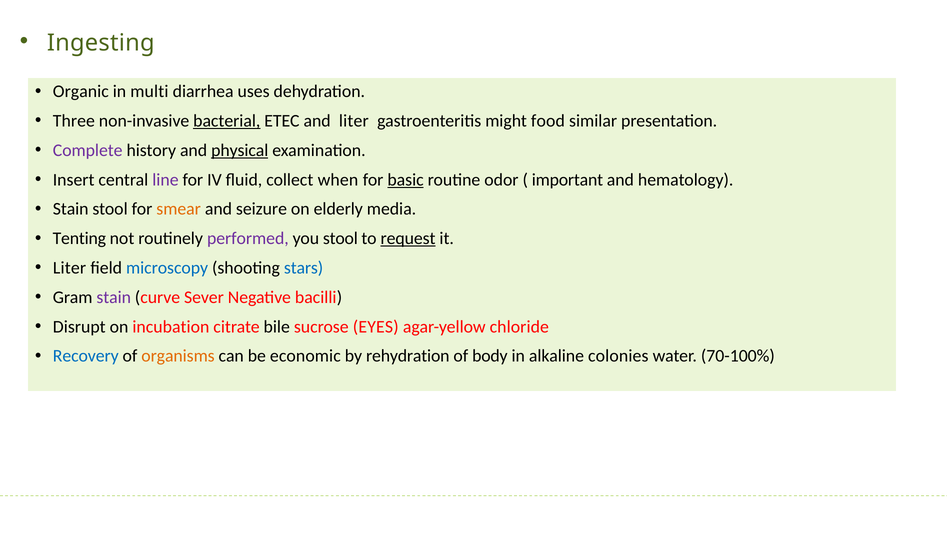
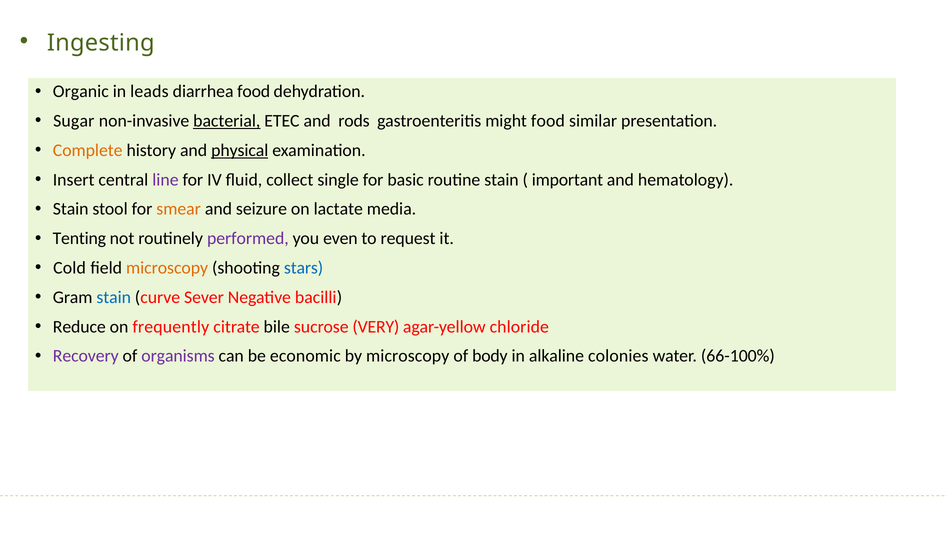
multi: multi -> leads
diarrhea uses: uses -> food
Three: Three -> Sugar
and liter: liter -> rods
Complete colour: purple -> orange
when: when -> single
basic underline: present -> none
routine odor: odor -> stain
elderly: elderly -> lactate
you stool: stool -> even
request underline: present -> none
Liter at (70, 268): Liter -> Cold
microscopy at (167, 268) colour: blue -> orange
stain at (114, 297) colour: purple -> blue
Disrupt: Disrupt -> Reduce
incubation: incubation -> frequently
EYES: EYES -> VERY
Recovery colour: blue -> purple
organisms colour: orange -> purple
by rehydration: rehydration -> microscopy
70-100%: 70-100% -> 66-100%
